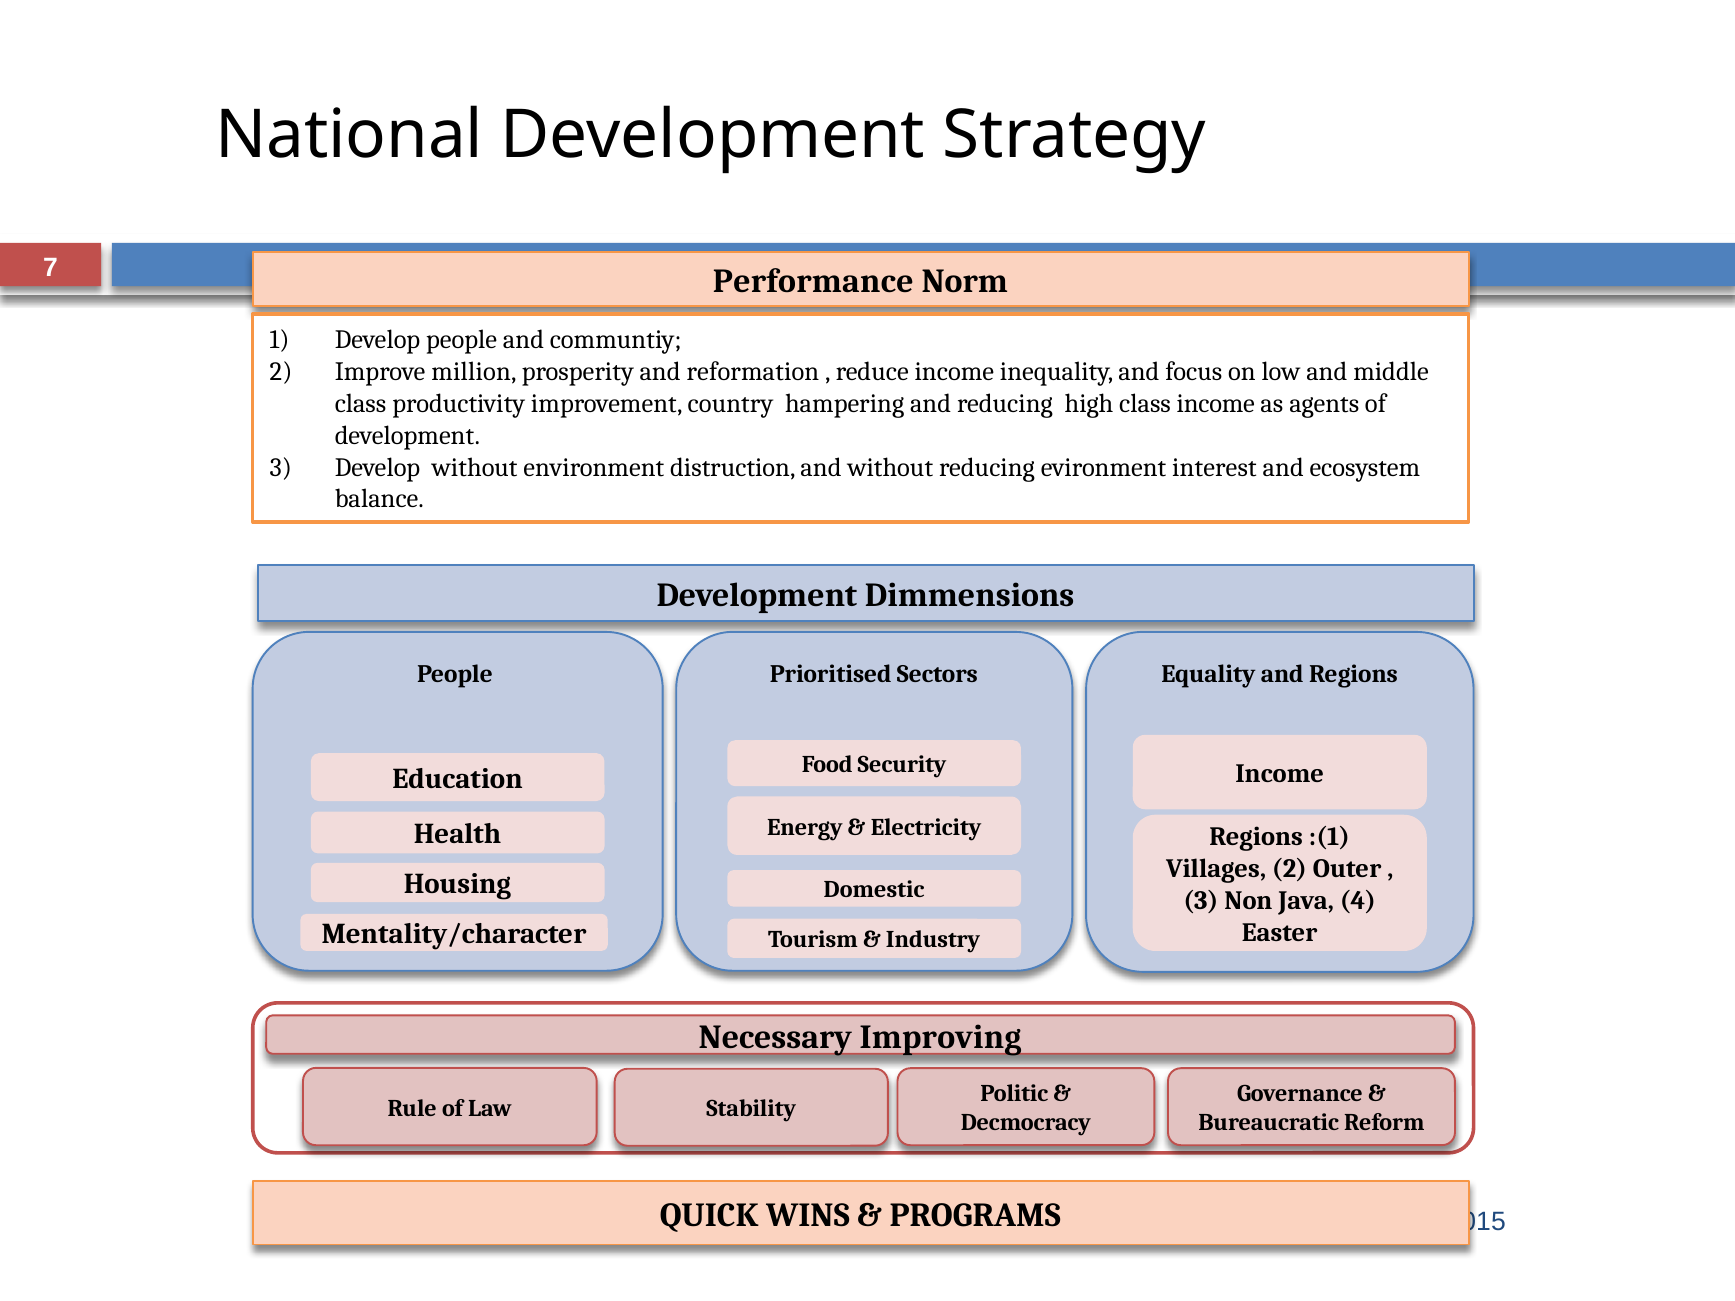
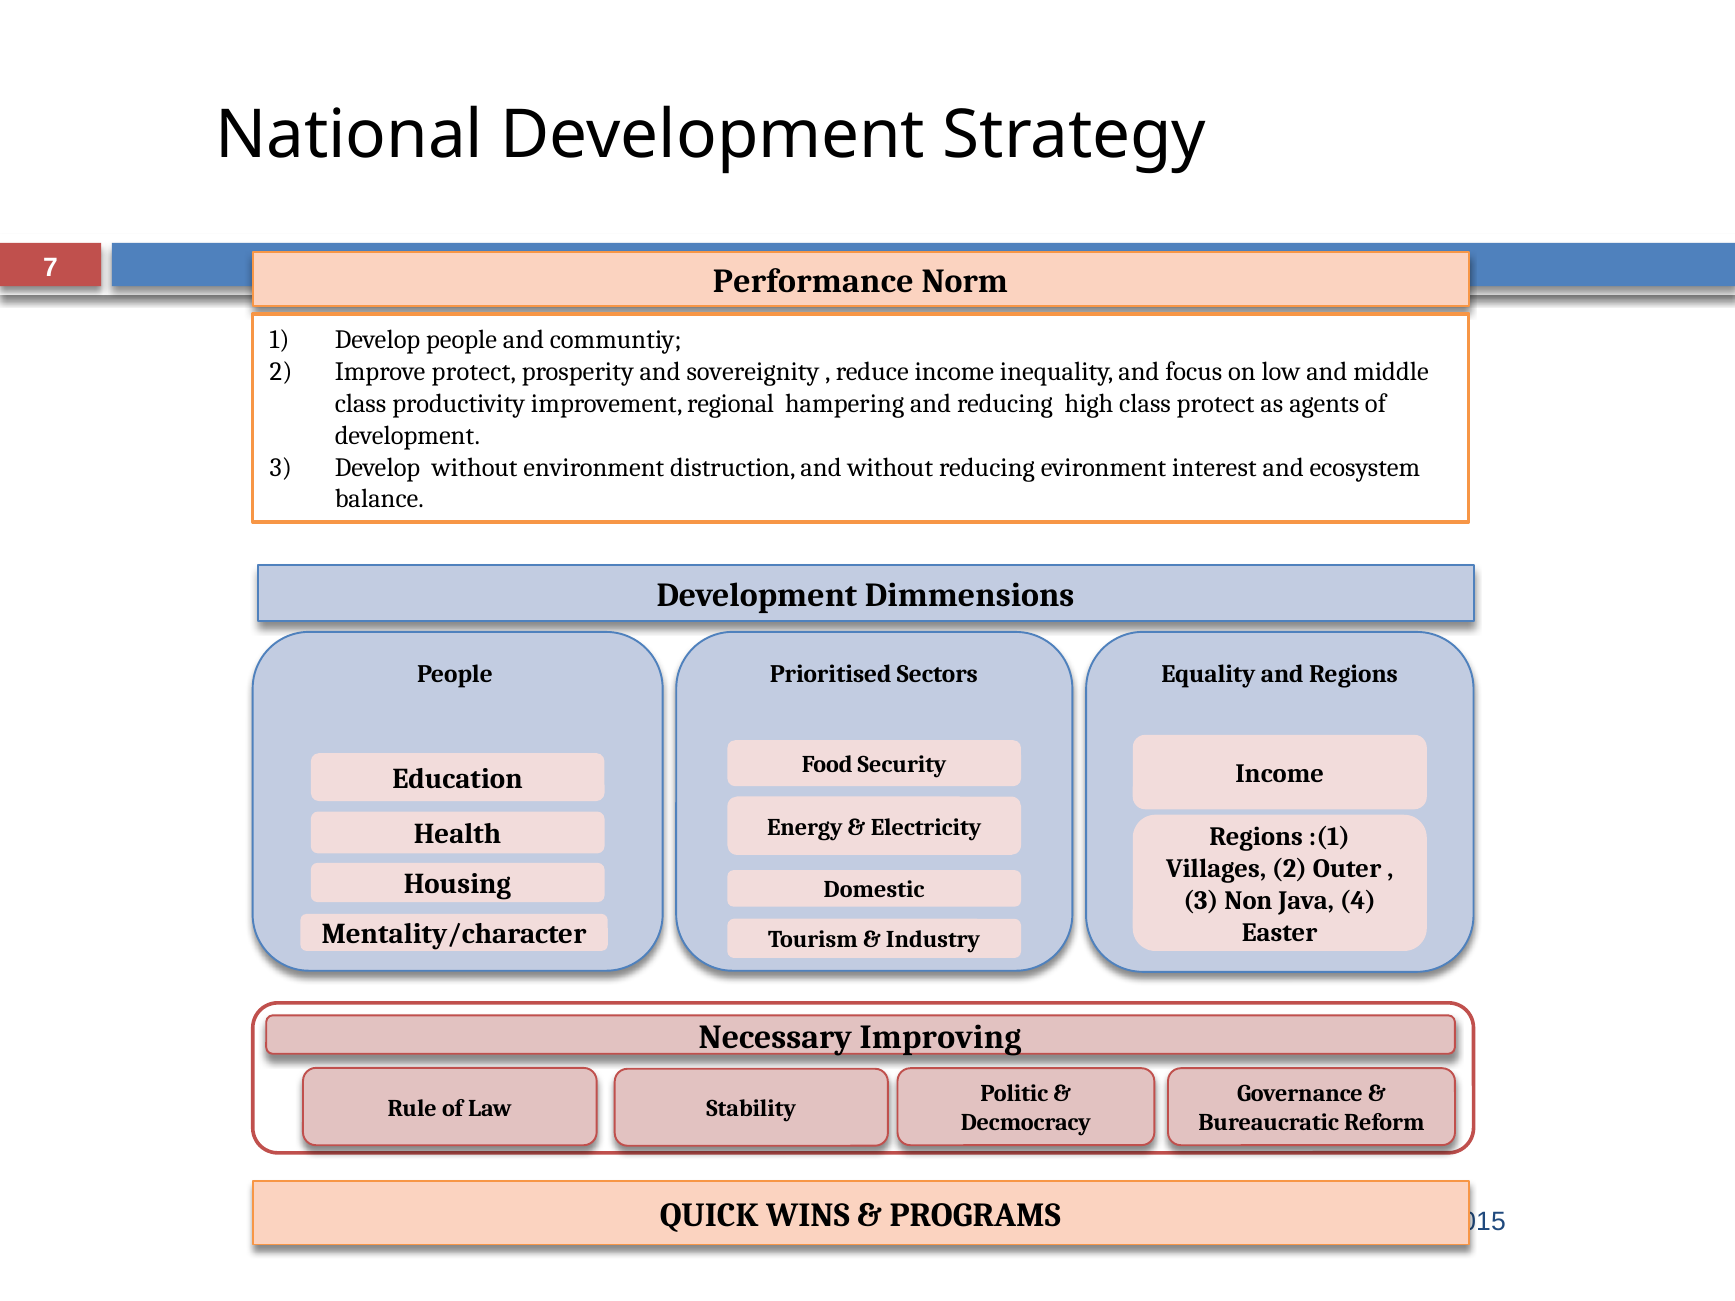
Improve million: million -> protect
reformation: reformation -> sovereignity
country: country -> regional
class income: income -> protect
